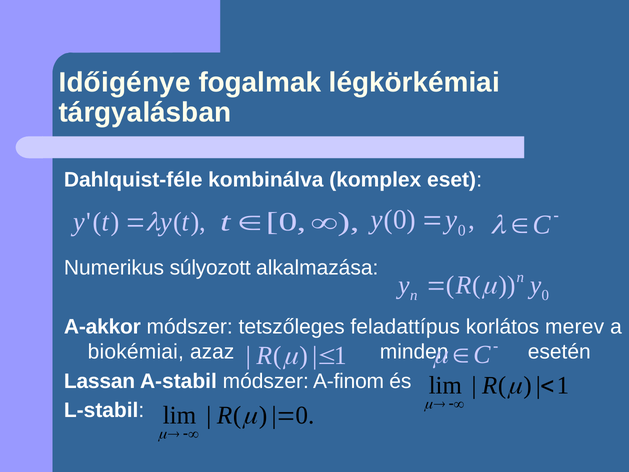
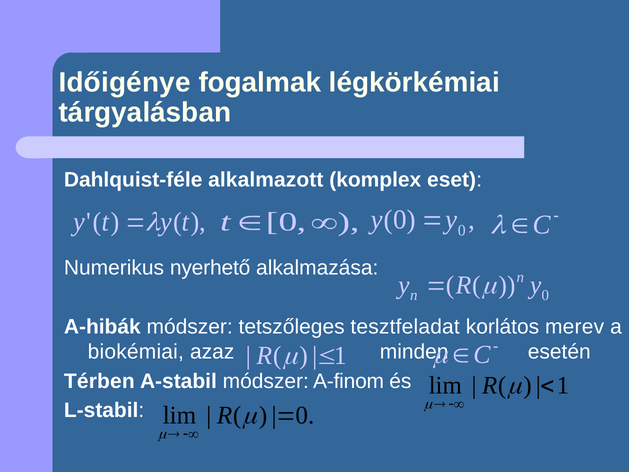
kombinálva: kombinálva -> alkalmazott
súlyozott: súlyozott -> nyerhető
A-akkor: A-akkor -> A-hibák
feladattípus: feladattípus -> tesztfeladat
Lassan: Lassan -> Térben
